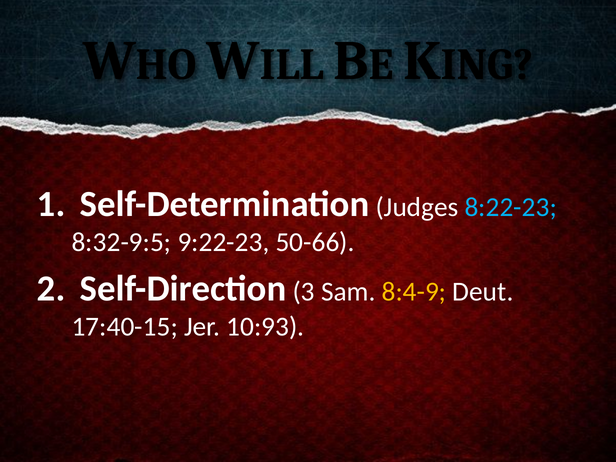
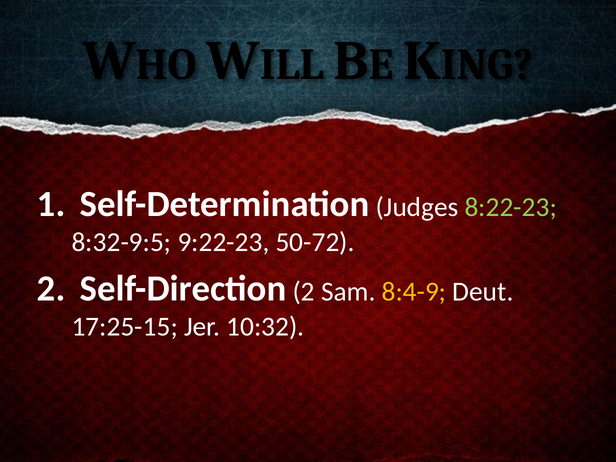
8:22-23 colour: light blue -> light green
50-66: 50-66 -> 50-72
Self-Direction 3: 3 -> 2
17:40-15: 17:40-15 -> 17:25-15
10:93: 10:93 -> 10:32
